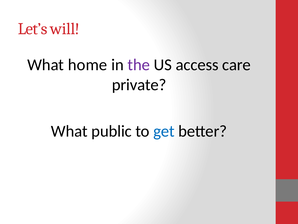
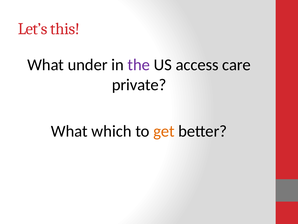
will: will -> this
home: home -> under
public: public -> which
get colour: blue -> orange
